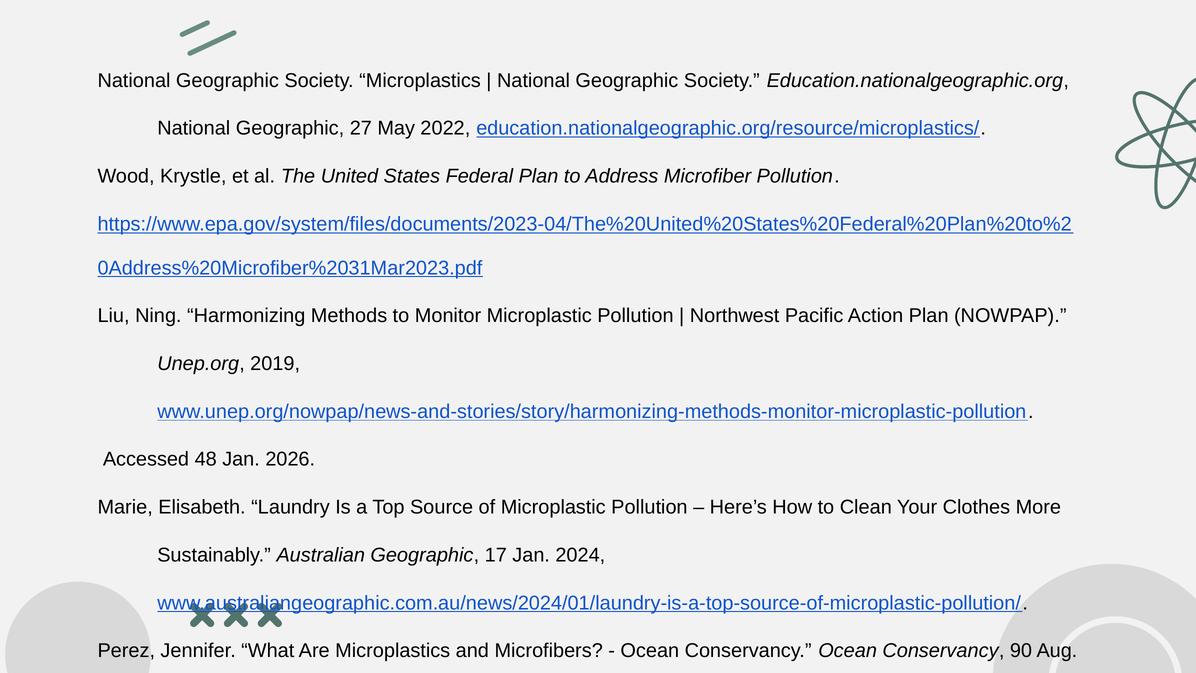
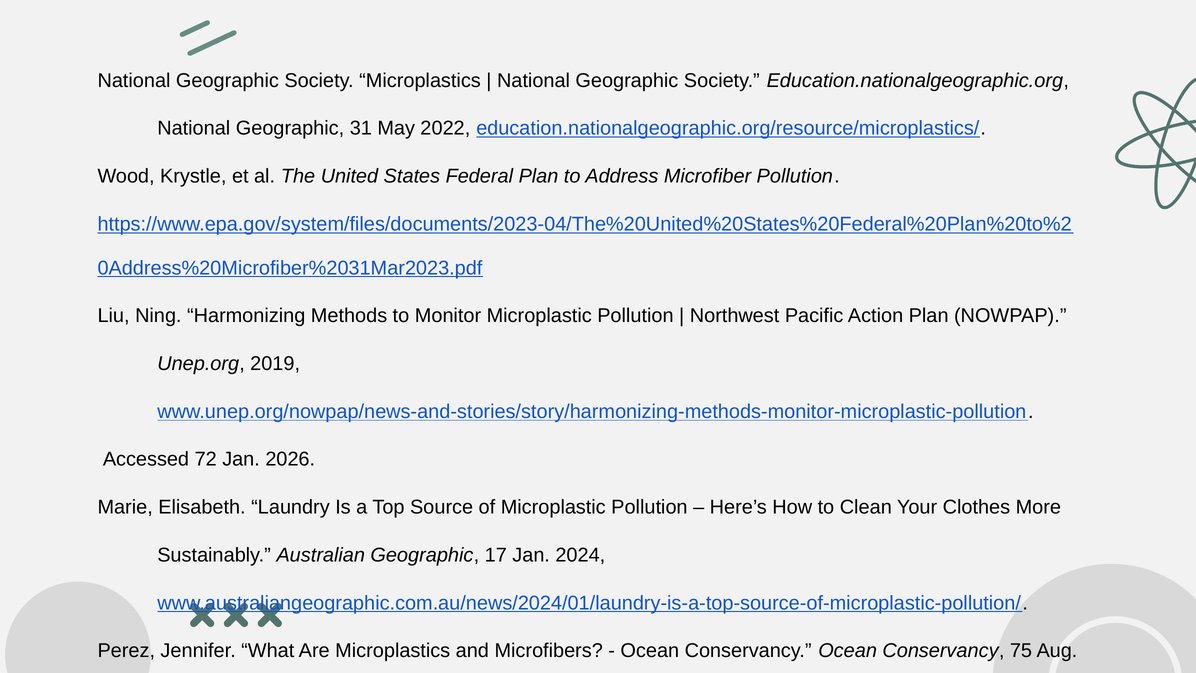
27: 27 -> 31
48: 48 -> 72
90: 90 -> 75
